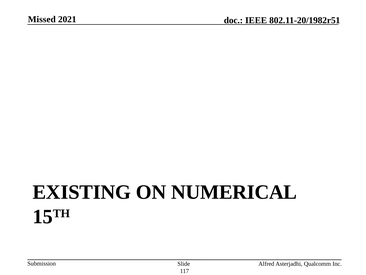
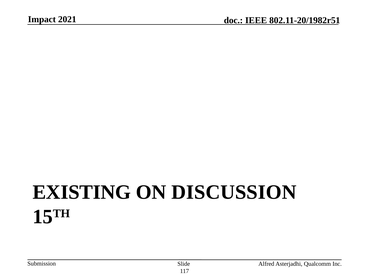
Missed: Missed -> Impact
NUMERICAL: NUMERICAL -> DISCUSSION
